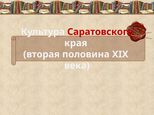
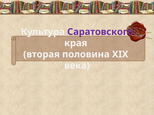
Саратовского colour: red -> purple
